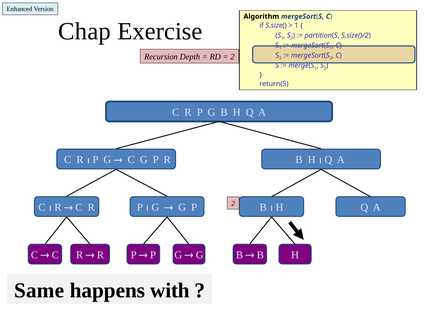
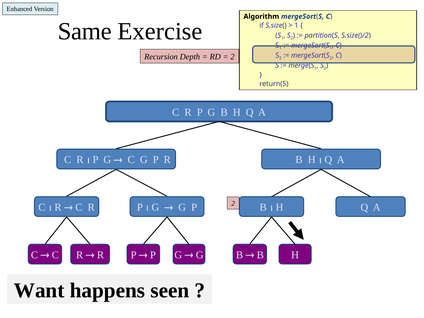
Chap: Chap -> Same
Same: Same -> Want
with: with -> seen
